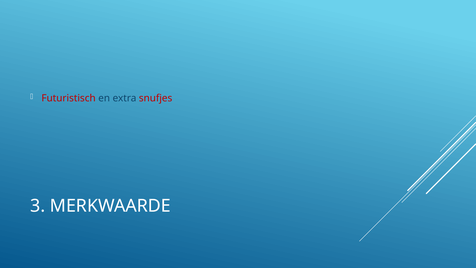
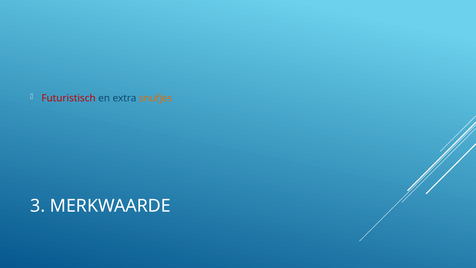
snufjes colour: red -> orange
